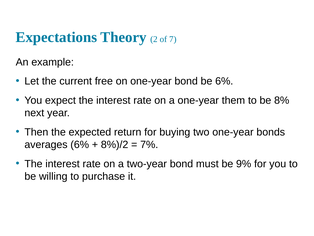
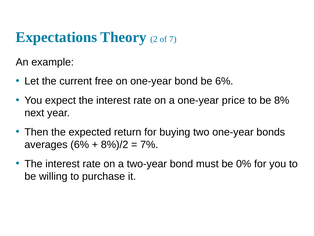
them: them -> price
9%: 9% -> 0%
